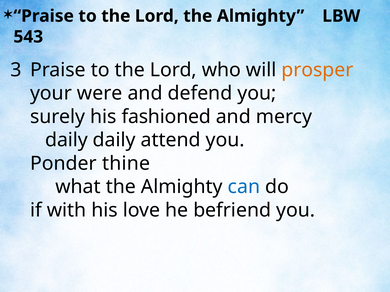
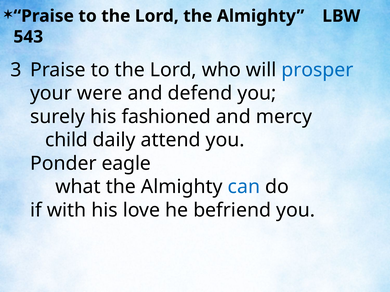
prosper colour: orange -> blue
daily at (66, 140): daily -> child
thine: thine -> eagle
